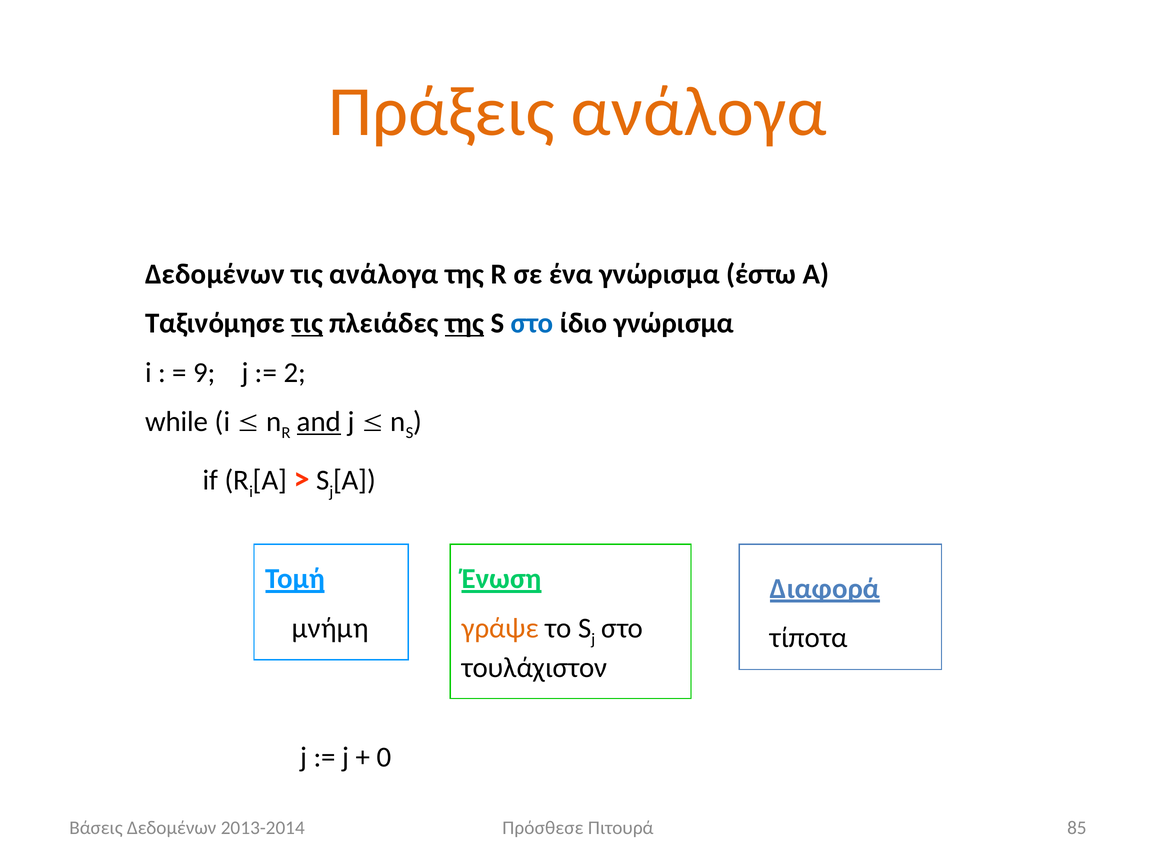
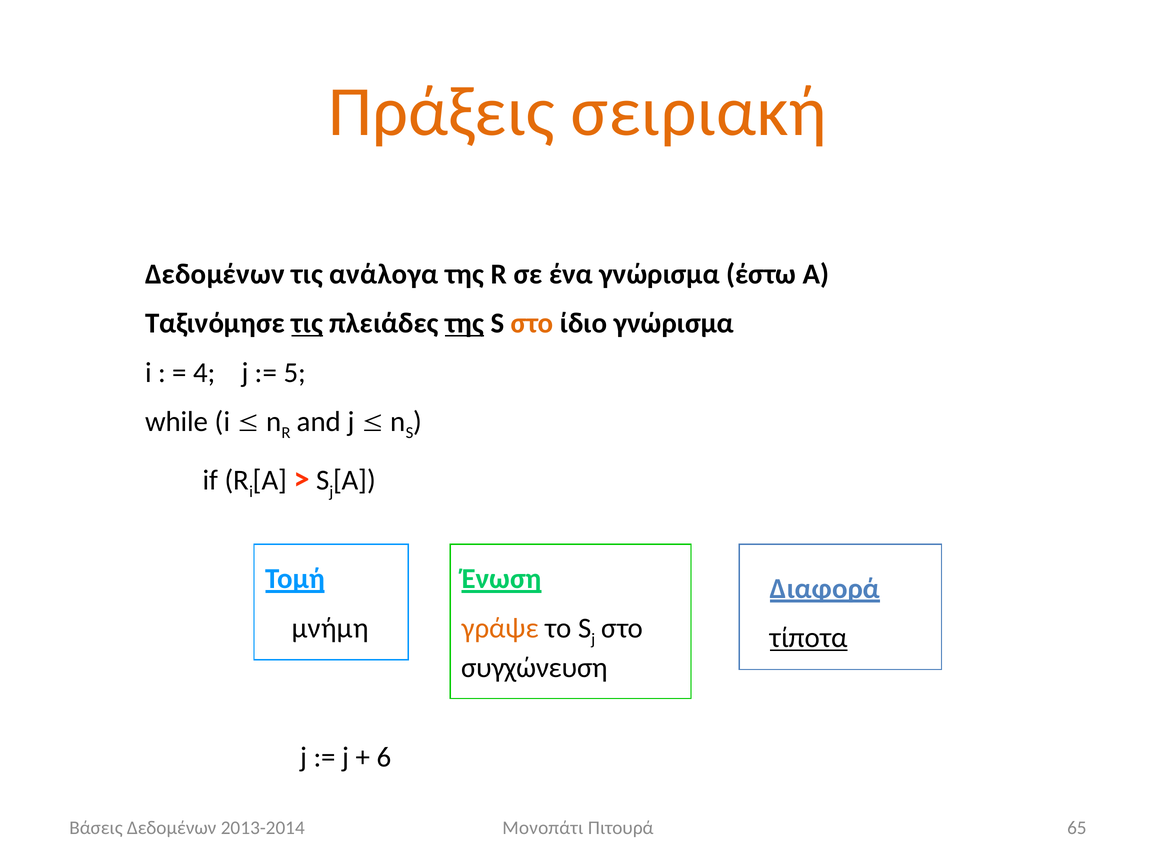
Πράξεις ανάλογα: ανάλογα -> σειριακή
στο at (532, 323) colour: blue -> orange
9: 9 -> 4
2: 2 -> 5
and underline: present -> none
τίποτα underline: none -> present
τουλάχιστον: τουλάχιστον -> συγχώνευση
0: 0 -> 6
Πρόσθεσε: Πρόσθεσε -> Μονοπάτι
85: 85 -> 65
